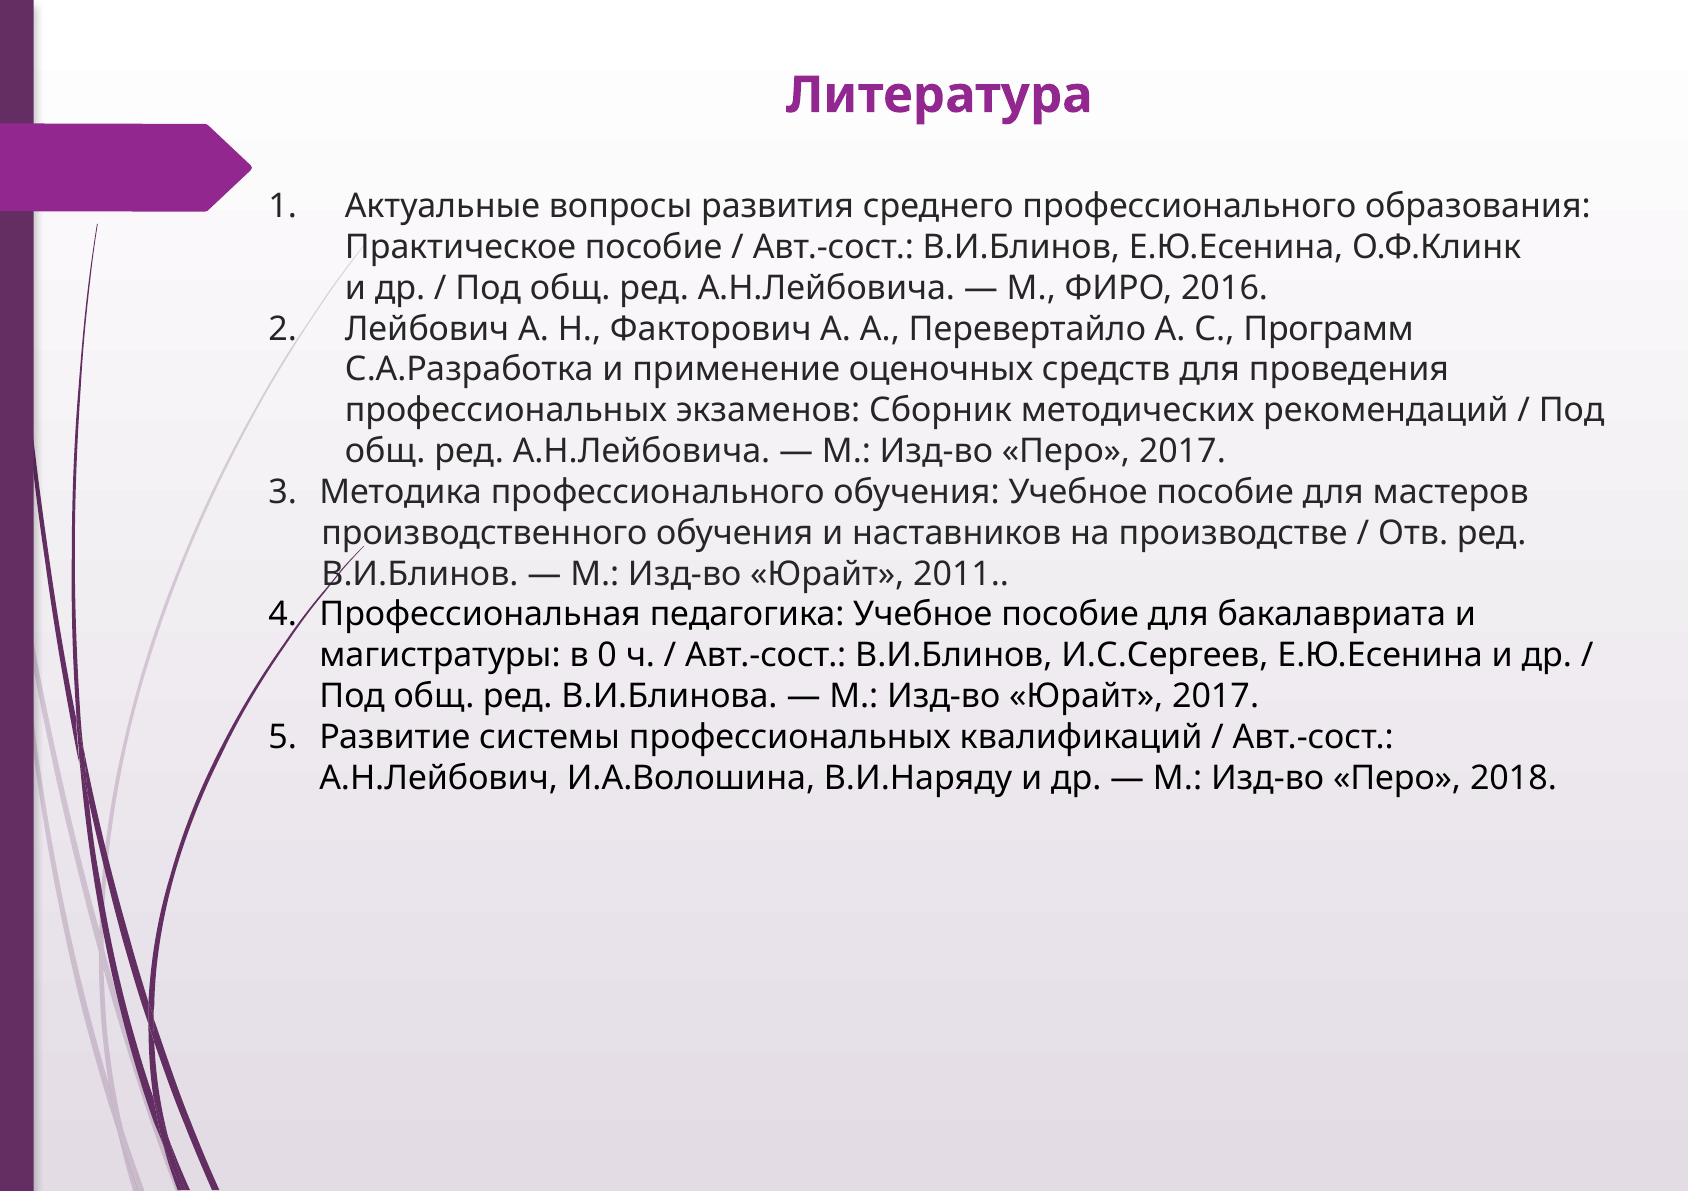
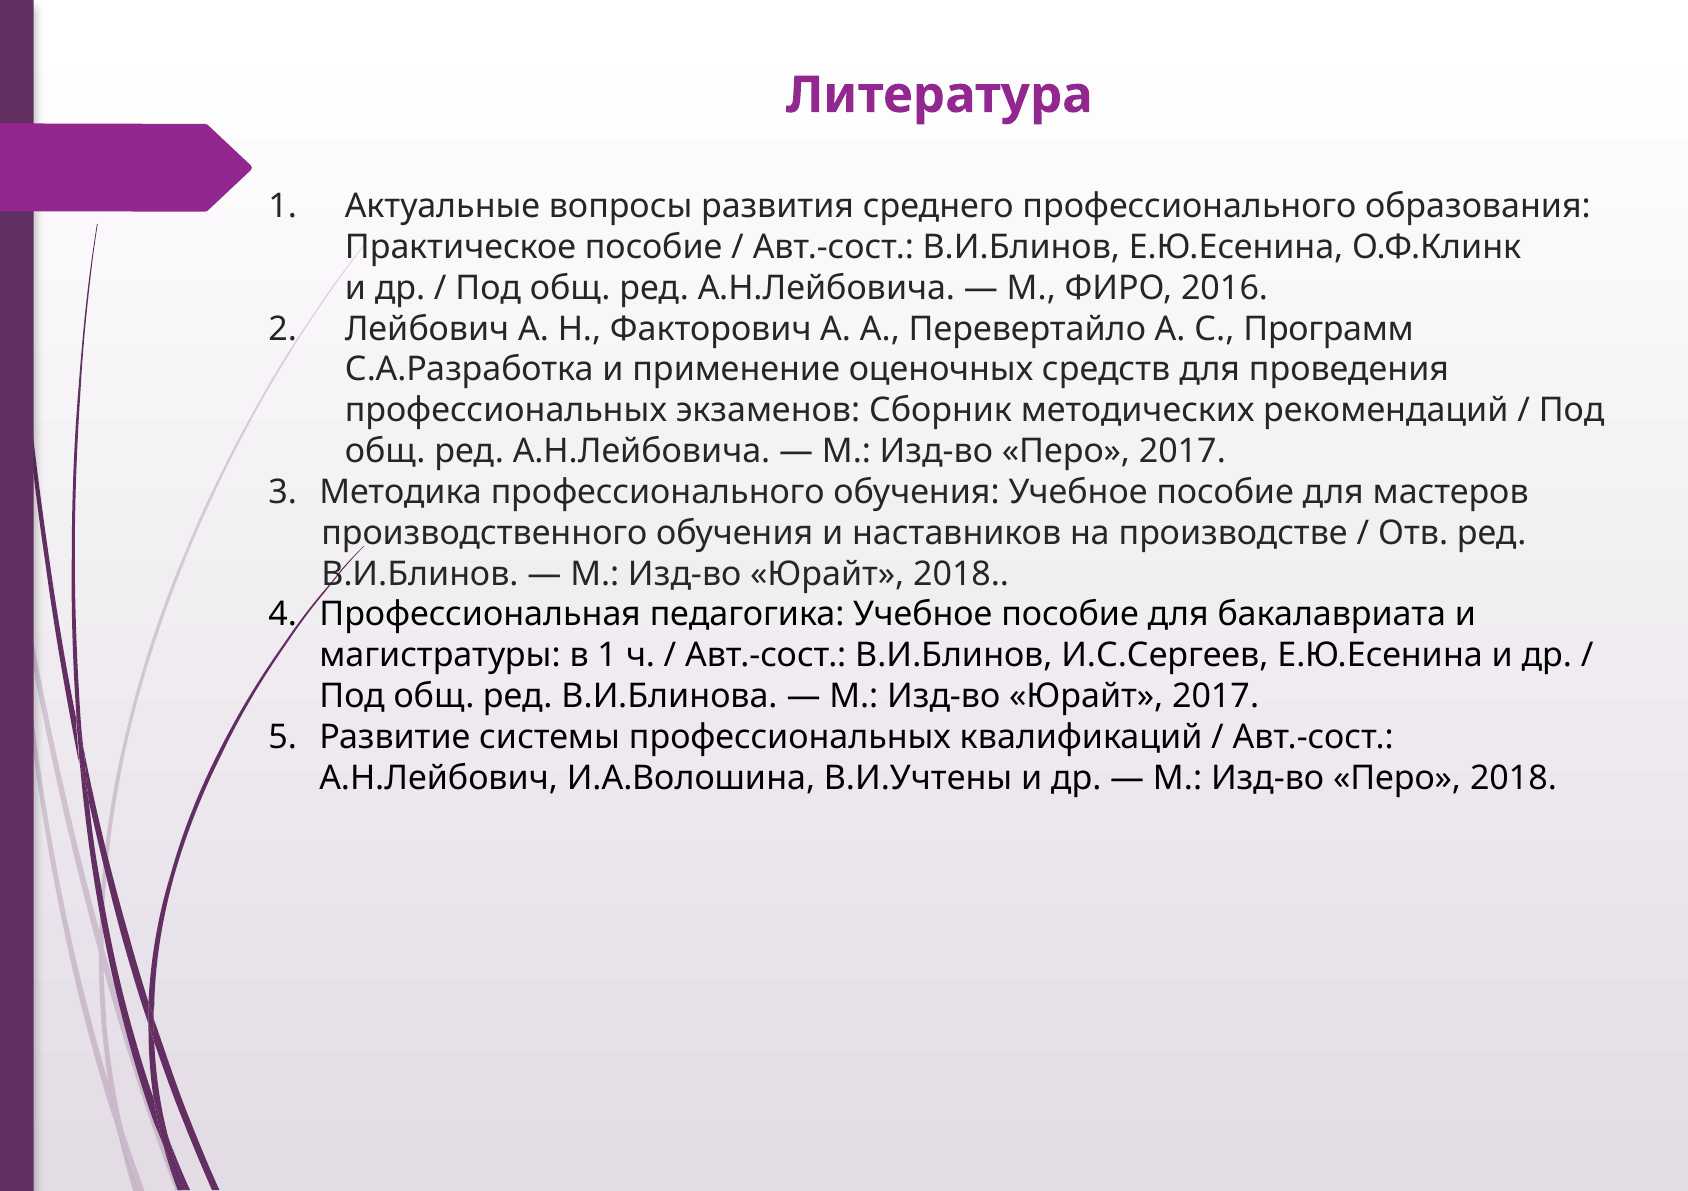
Юрайт 2011: 2011 -> 2018
в 0: 0 -> 1
В.И.Наряду: В.И.Наряду -> В.И.Учтены
